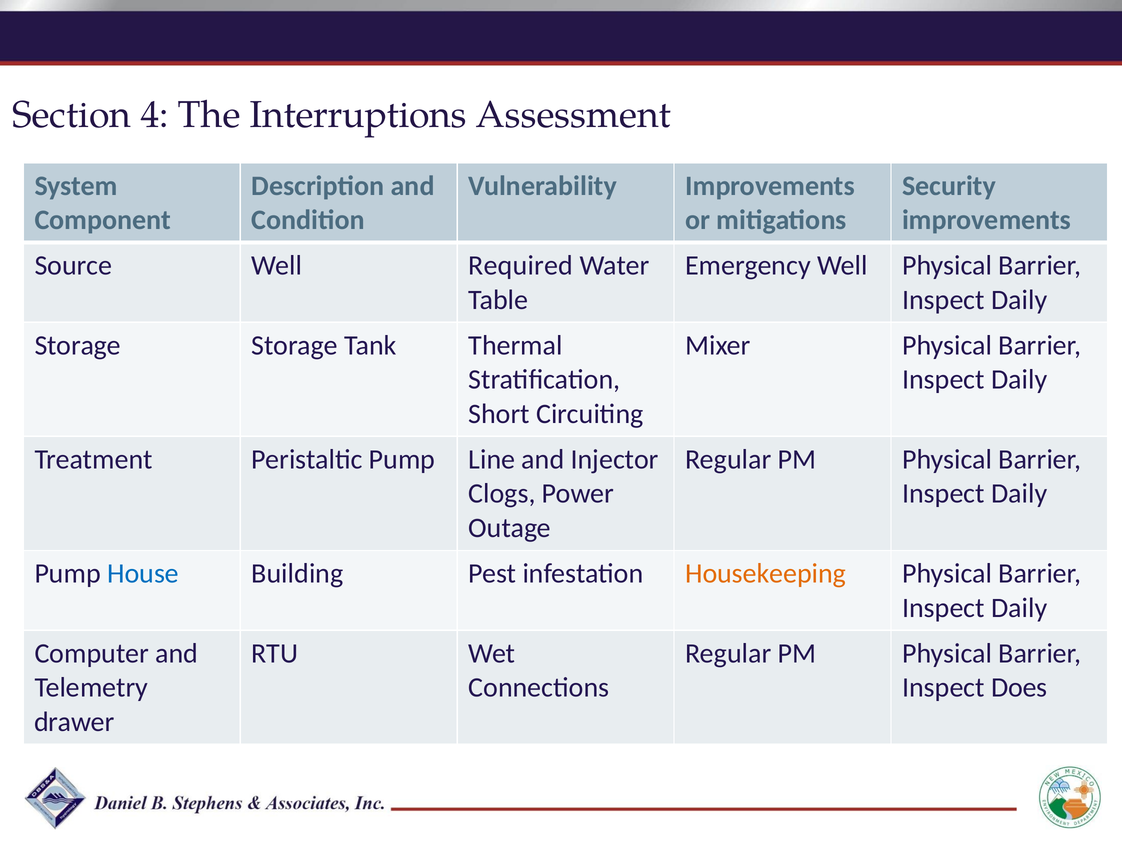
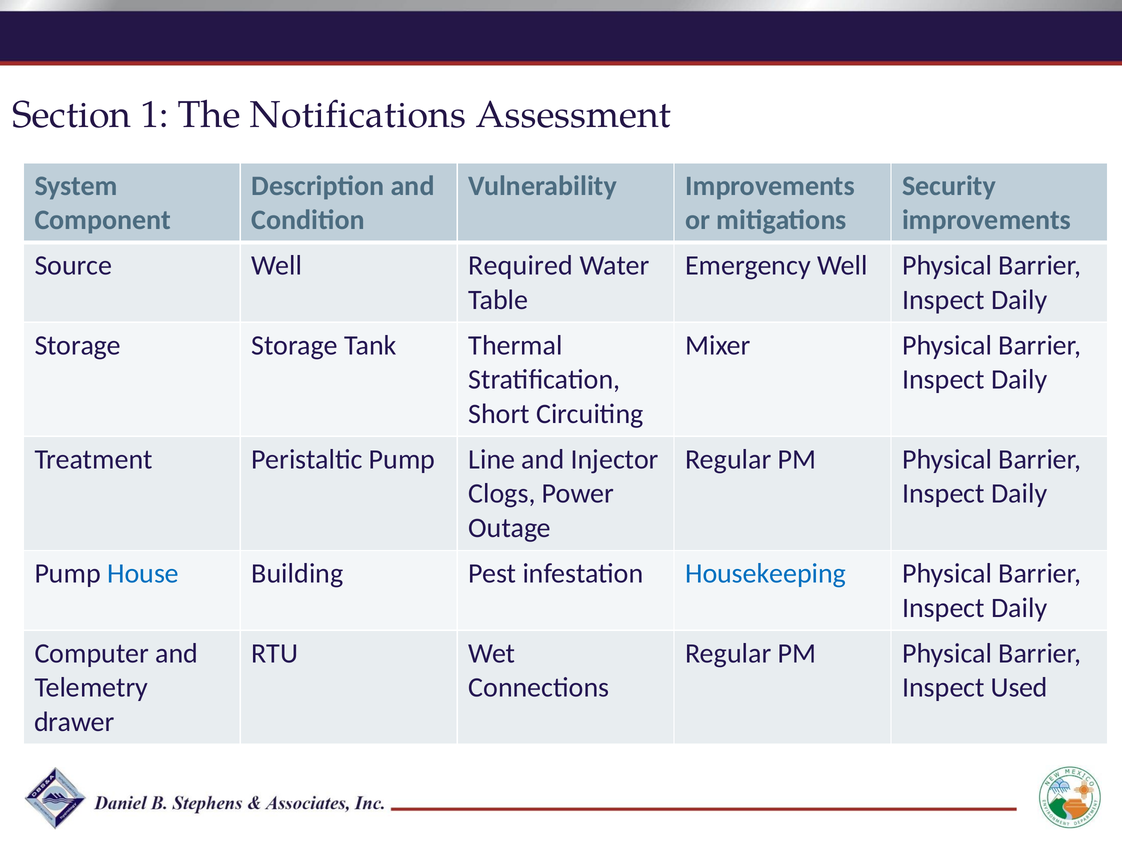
4: 4 -> 1
Interruptions: Interruptions -> Notifications
Housekeeping colour: orange -> blue
Does: Does -> Used
